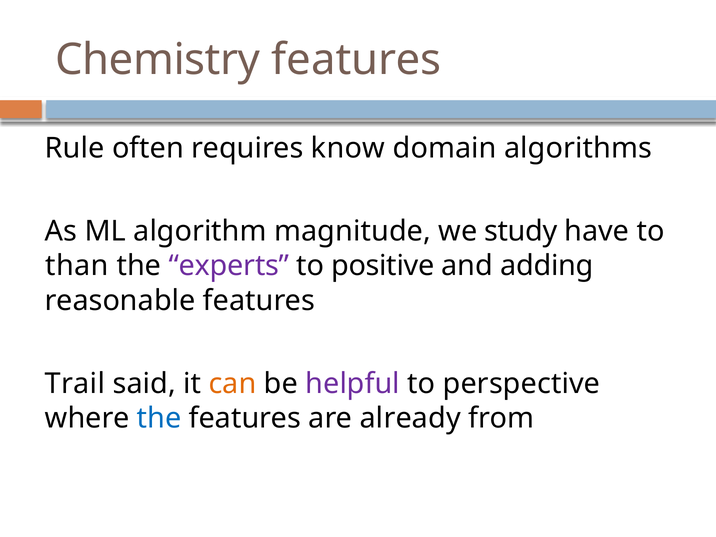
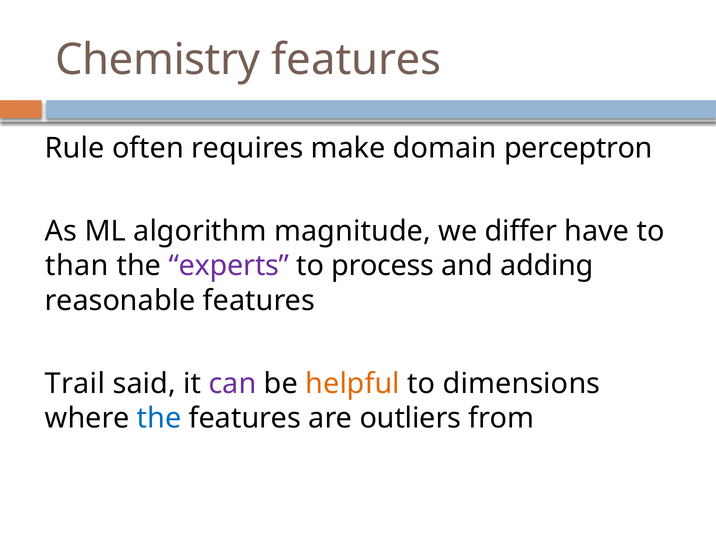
know: know -> make
algorithms: algorithms -> perceptron
study: study -> differ
positive: positive -> process
can colour: orange -> purple
helpful colour: purple -> orange
perspective: perspective -> dimensions
already: already -> outliers
